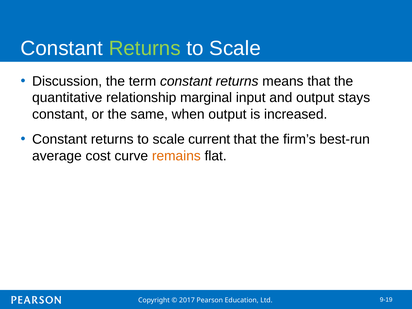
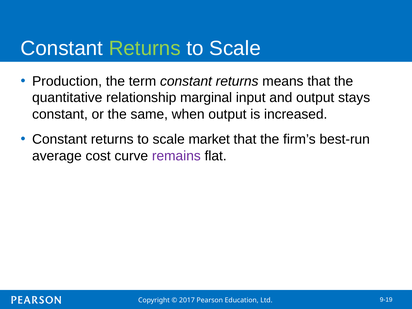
Discussion: Discussion -> Production
current: current -> market
remains colour: orange -> purple
